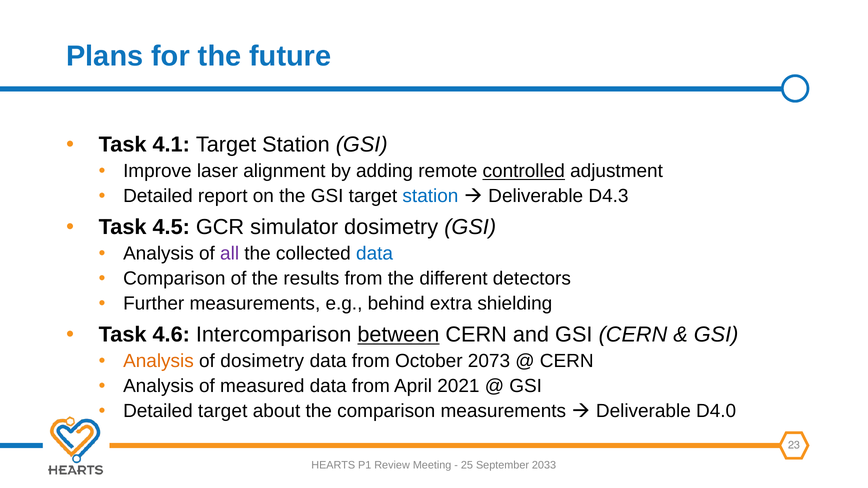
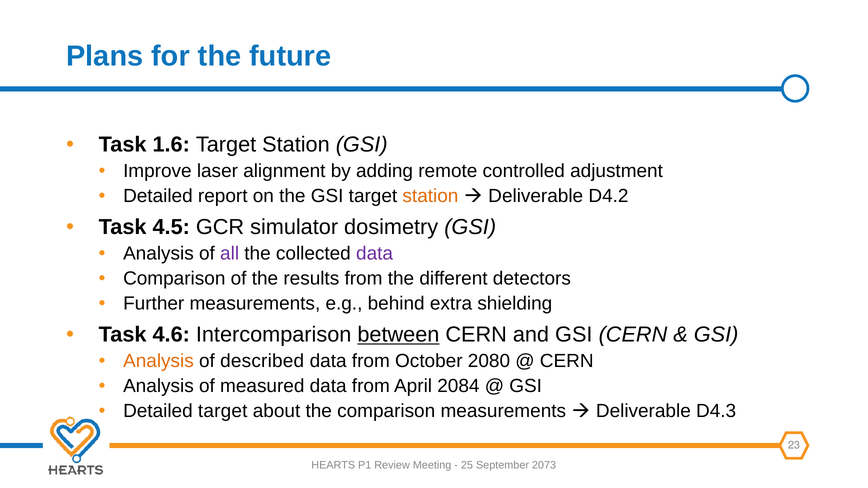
4.1: 4.1 -> 1.6
controlled underline: present -> none
station at (430, 196) colour: blue -> orange
D4.3: D4.3 -> D4.2
data at (375, 254) colour: blue -> purple
of dosimetry: dosimetry -> described
2073: 2073 -> 2080
2021: 2021 -> 2084
D4.0: D4.0 -> D4.3
2033: 2033 -> 2073
